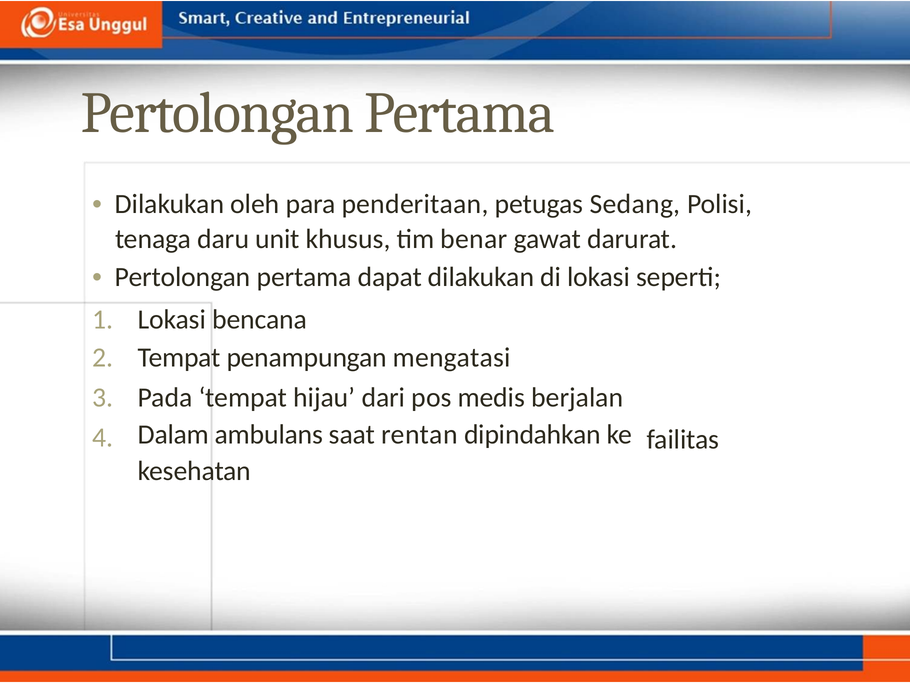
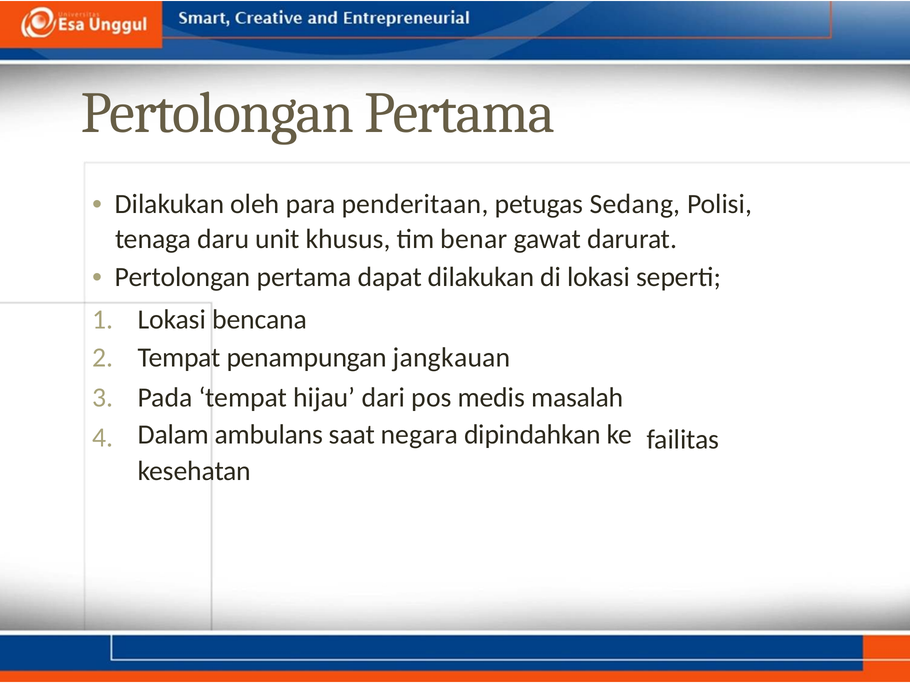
mengatasi: mengatasi -> jangkauan
berjalan: berjalan -> masalah
rentan: rentan -> negara
